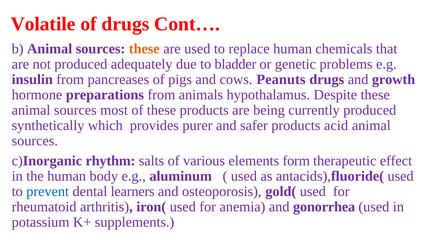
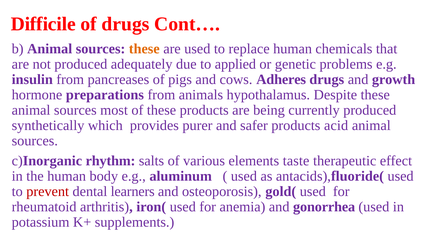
Volatile: Volatile -> Difficile
bladder: bladder -> applied
Peanuts: Peanuts -> Adheres
form: form -> taste
prevent colour: blue -> red
